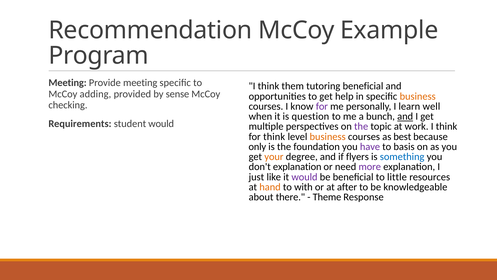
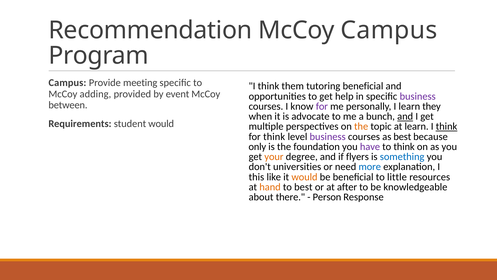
McCoy Example: Example -> Campus
Meeting at (68, 83): Meeting -> Campus
sense: sense -> event
business at (418, 96) colour: orange -> purple
checking: checking -> between
well: well -> they
question: question -> advocate
the at (361, 126) colour: purple -> orange
at work: work -> learn
think at (447, 126) underline: none -> present
business at (328, 136) colour: orange -> purple
to basis: basis -> think
don't explanation: explanation -> universities
more colour: purple -> blue
just: just -> this
would at (304, 177) colour: purple -> orange
to with: with -> best
Theme: Theme -> Person
